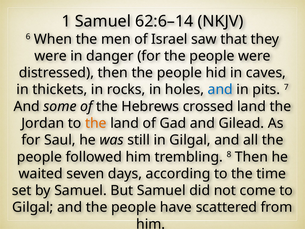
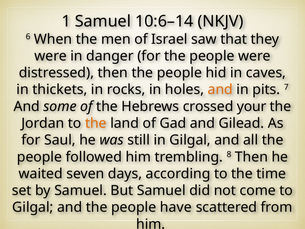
62:6–14: 62:6–14 -> 10:6–14
and at (220, 90) colour: blue -> orange
crossed land: land -> your
